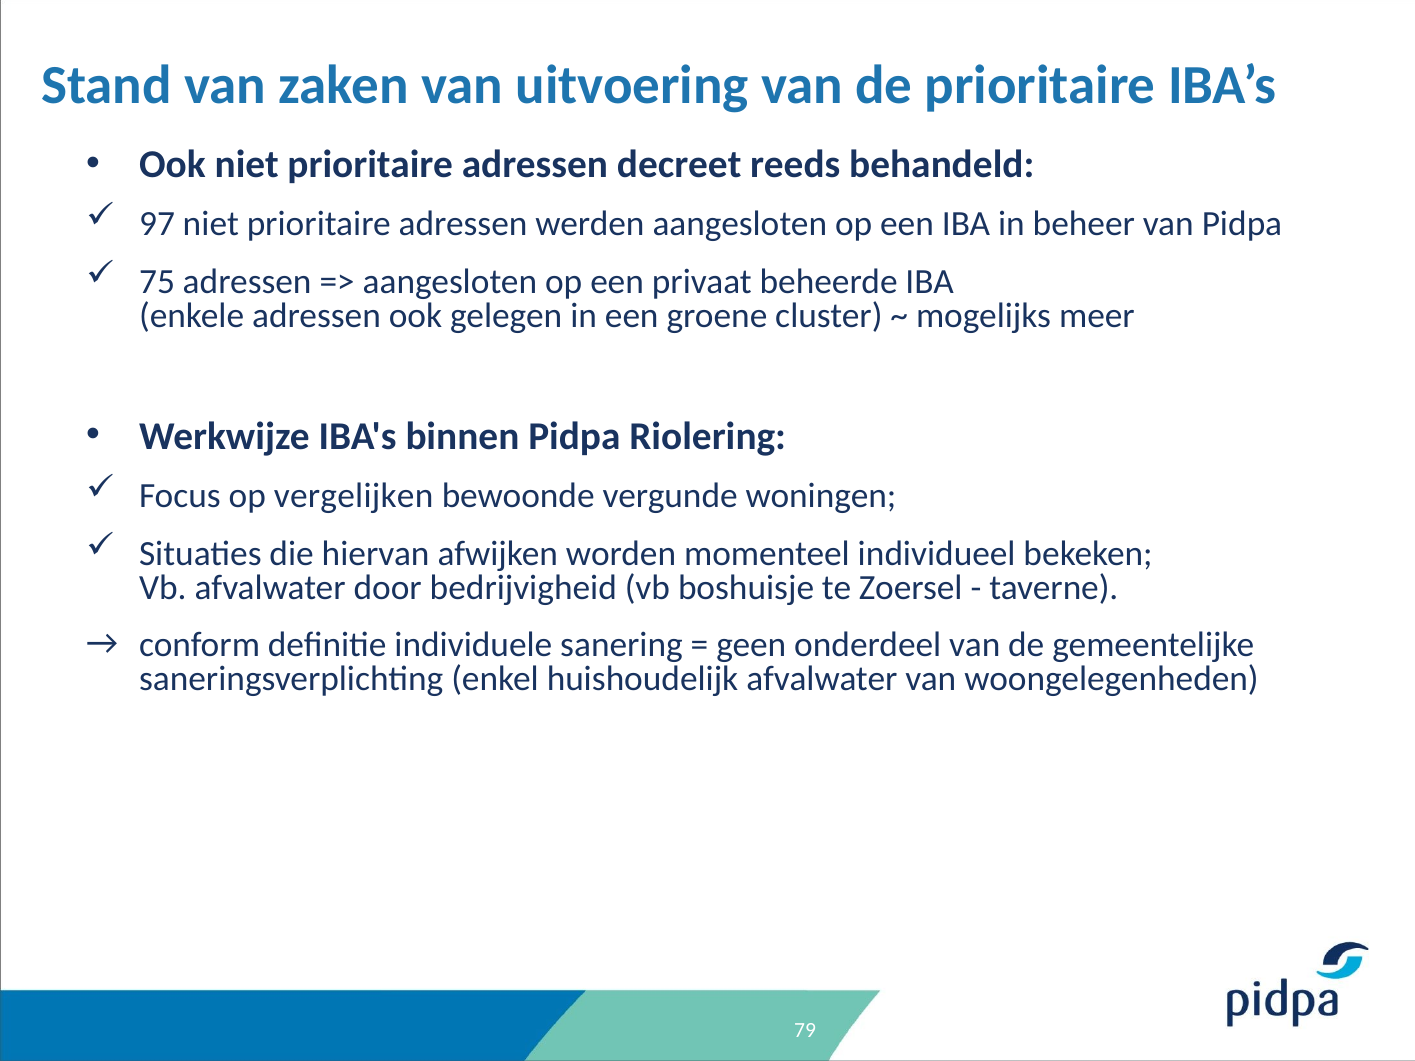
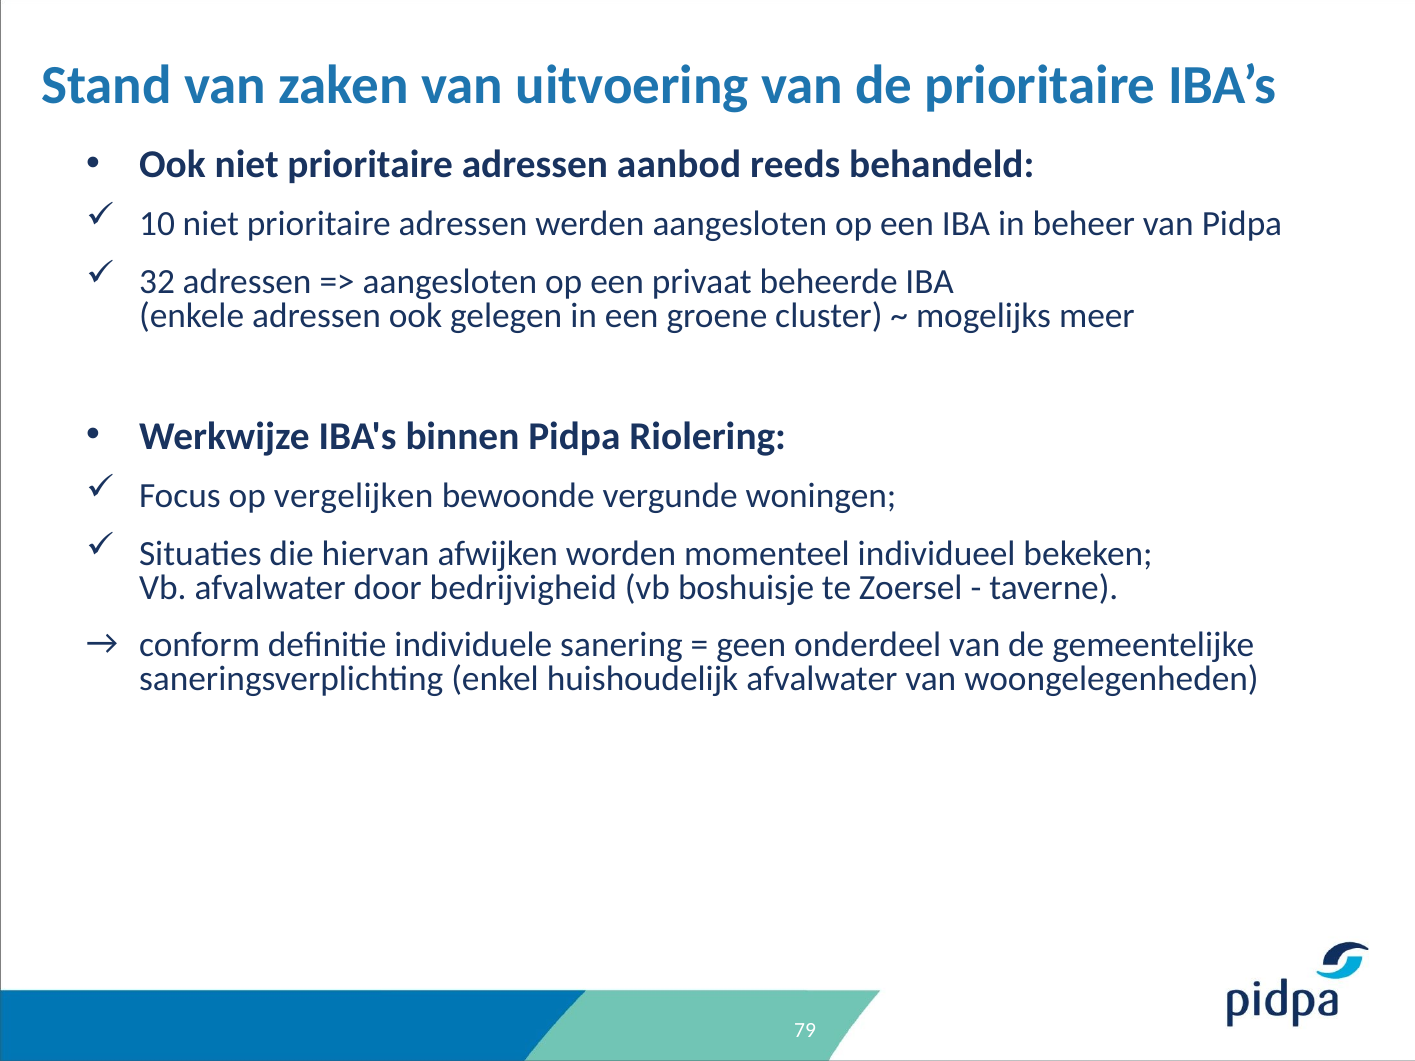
decreet: decreet -> aanbod
97: 97 -> 10
75: 75 -> 32
